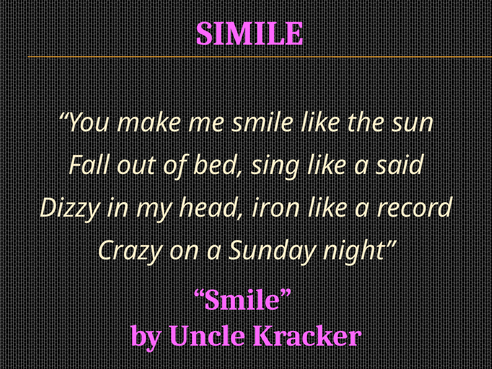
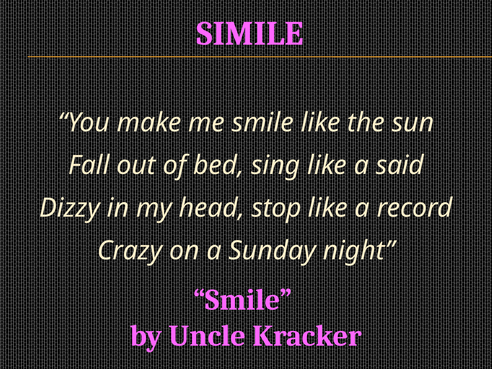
iron: iron -> stop
